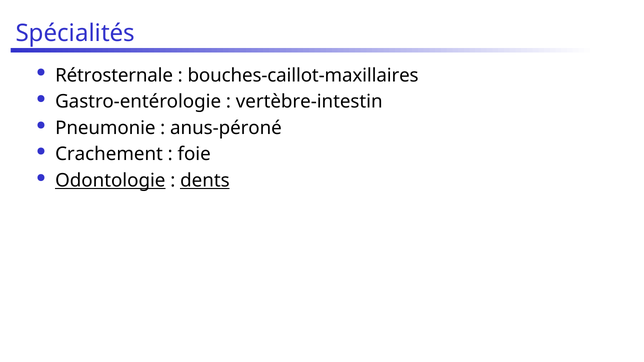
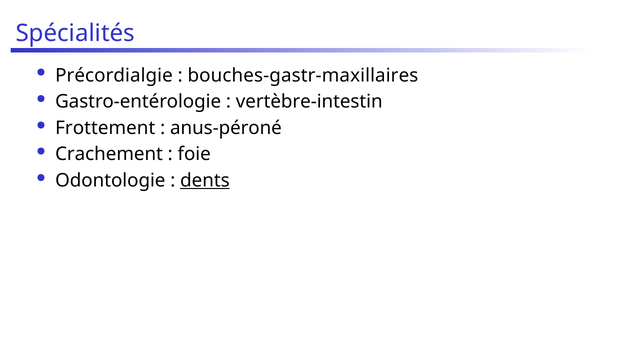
Rétrosternale: Rétrosternale -> Précordialgie
bouches-caillot-maxillaires: bouches-caillot-maxillaires -> bouches-gastr-maxillaires
Pneumonie: Pneumonie -> Frottement
Odontologie underline: present -> none
